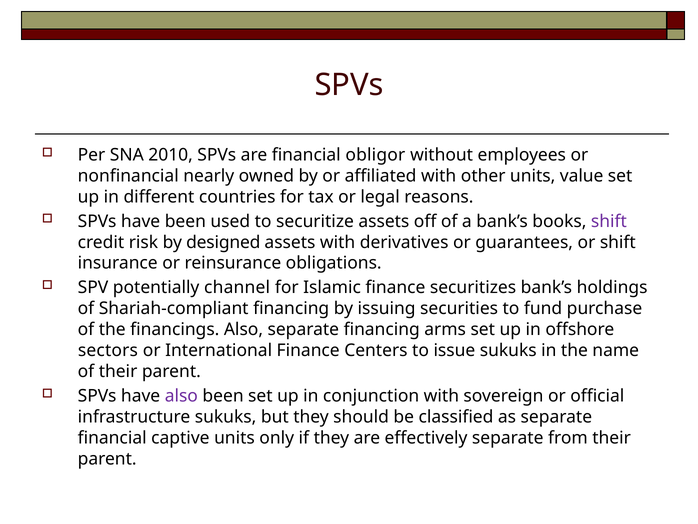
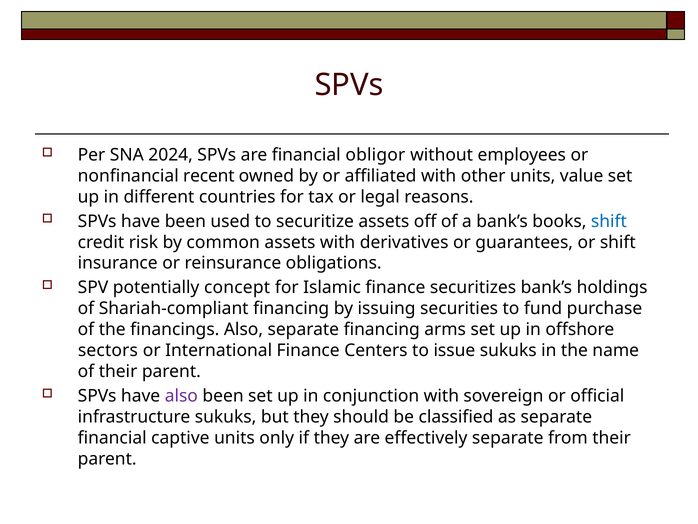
2010: 2010 -> 2024
nearly: nearly -> recent
shift at (609, 221) colour: purple -> blue
designed: designed -> common
channel: channel -> concept
